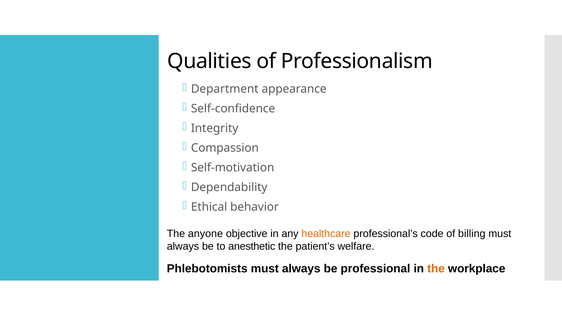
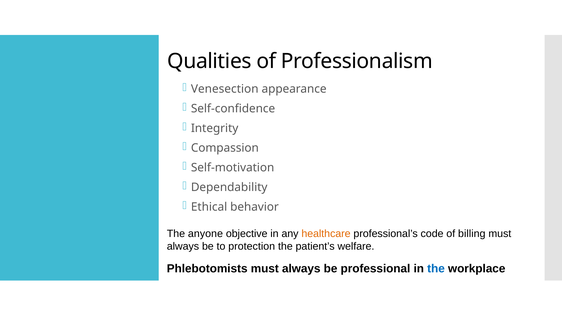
Department: Department -> Venesection
anesthetic: anesthetic -> protection
the at (436, 269) colour: orange -> blue
